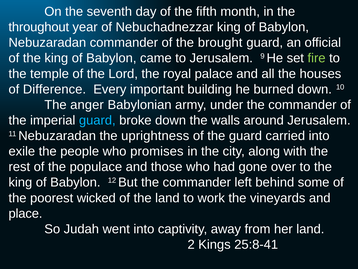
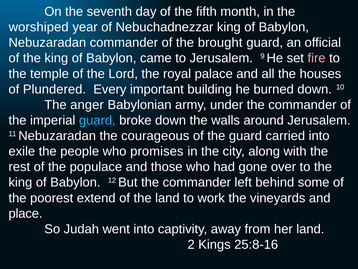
throughout: throughout -> worshiped
fire colour: light green -> pink
Difference: Difference -> Plundered
uprightness: uprightness -> courageous
wicked: wicked -> extend
25:8-41: 25:8-41 -> 25:8-16
